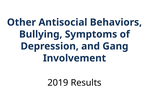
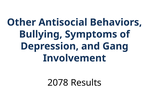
2019: 2019 -> 2078
